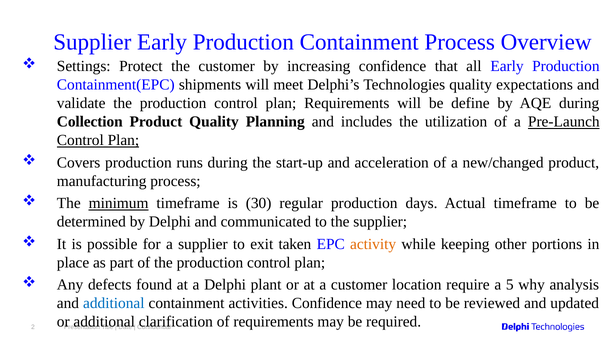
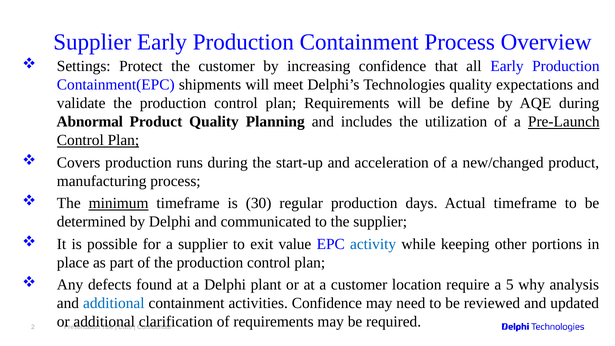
Collection: Collection -> Abnormal
taken: taken -> value
activity colour: orange -> blue
